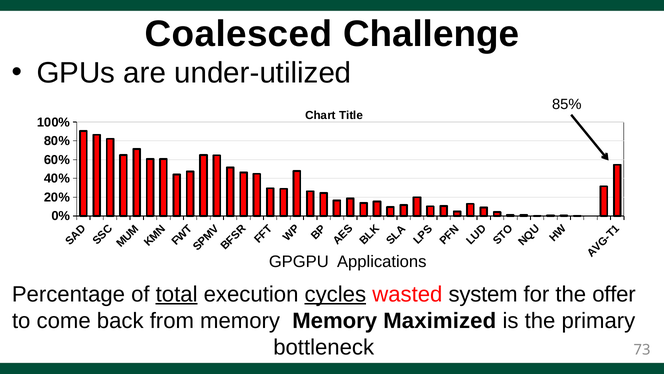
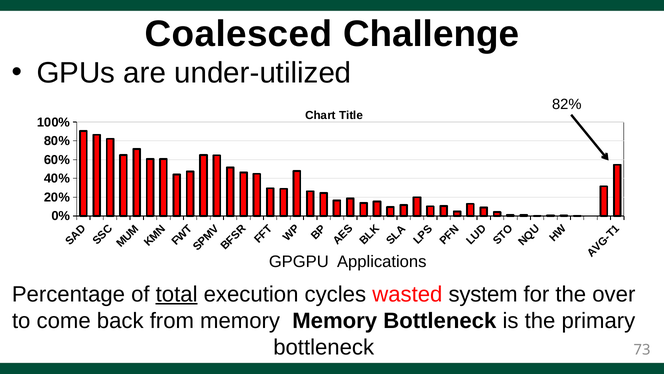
85%: 85% -> 82%
cycles underline: present -> none
offer: offer -> over
Memory Maximized: Maximized -> Bottleneck
